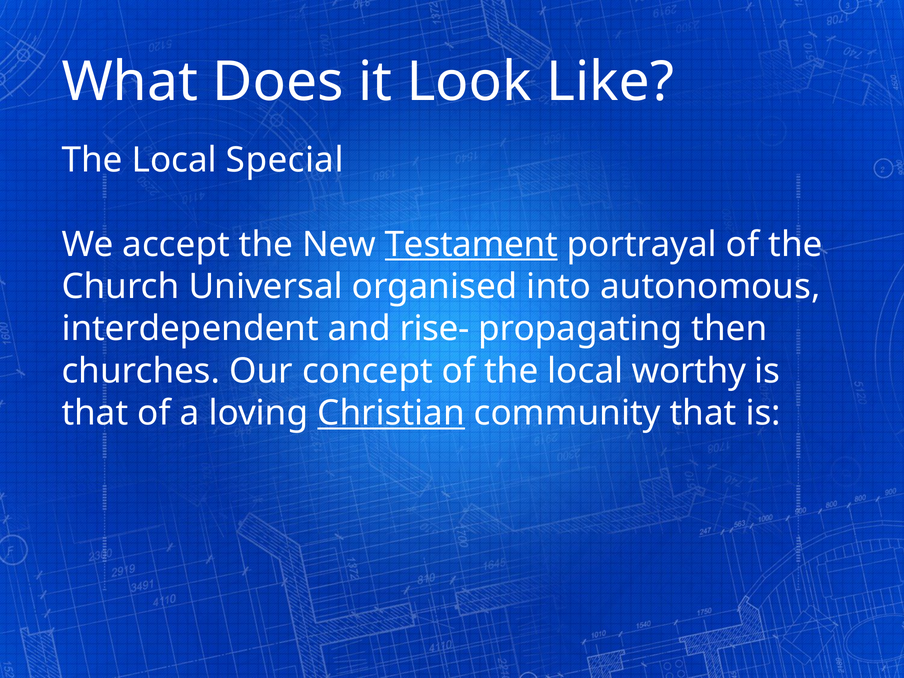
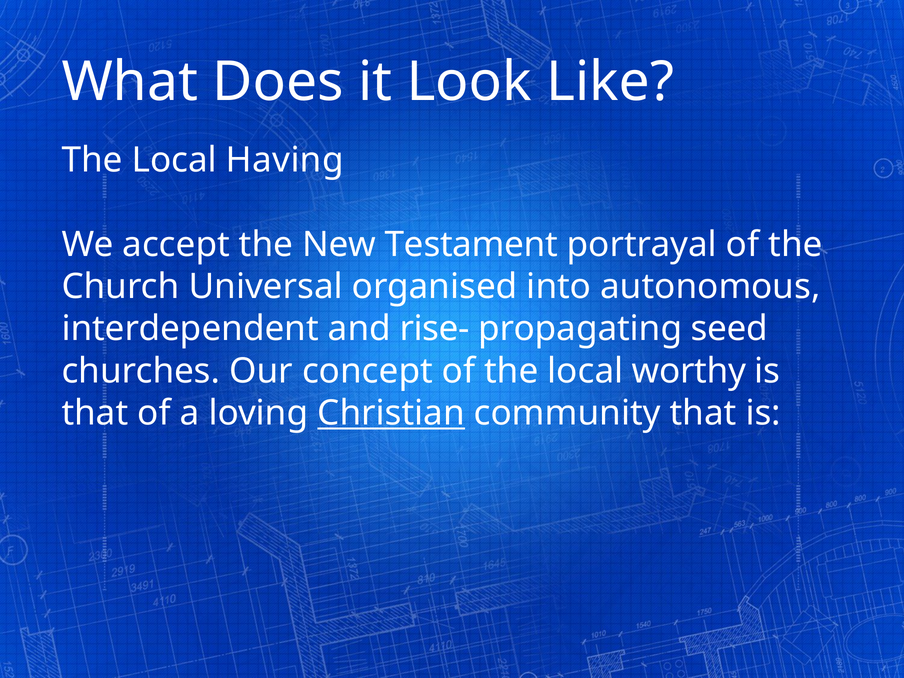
Special: Special -> Having
Testament underline: present -> none
then: then -> seed
